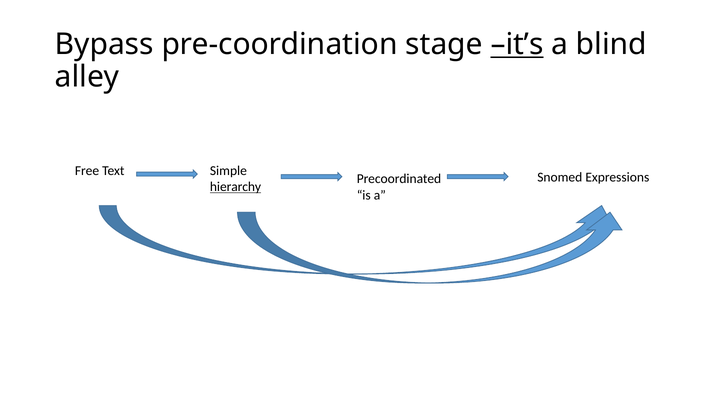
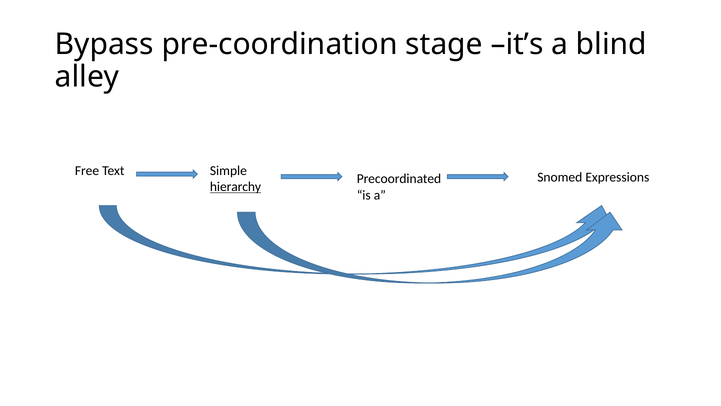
it’s underline: present -> none
